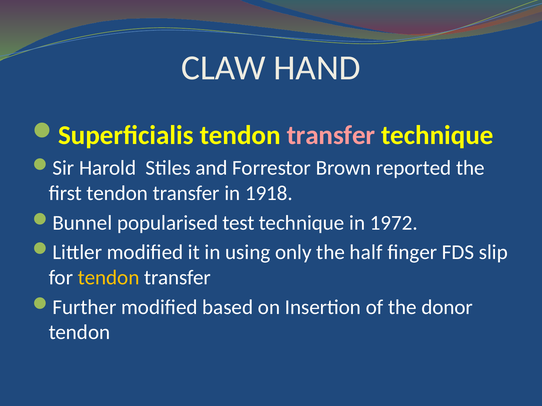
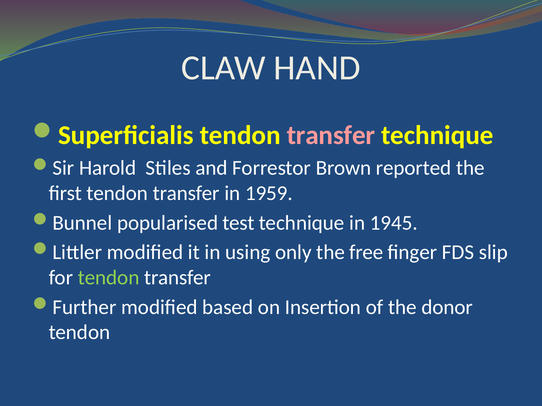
1918: 1918 -> 1959
1972: 1972 -> 1945
half: half -> free
tendon at (109, 278) colour: yellow -> light green
